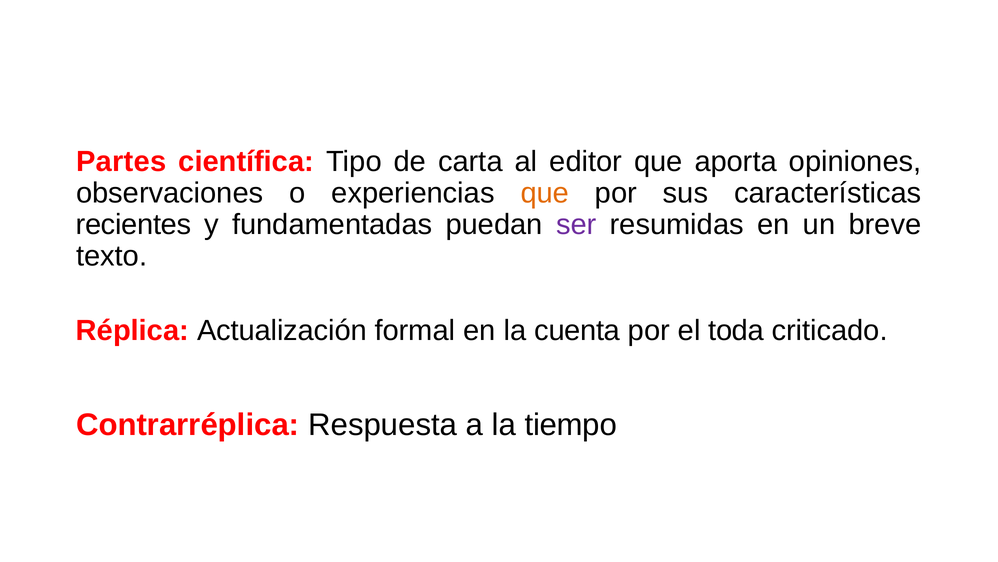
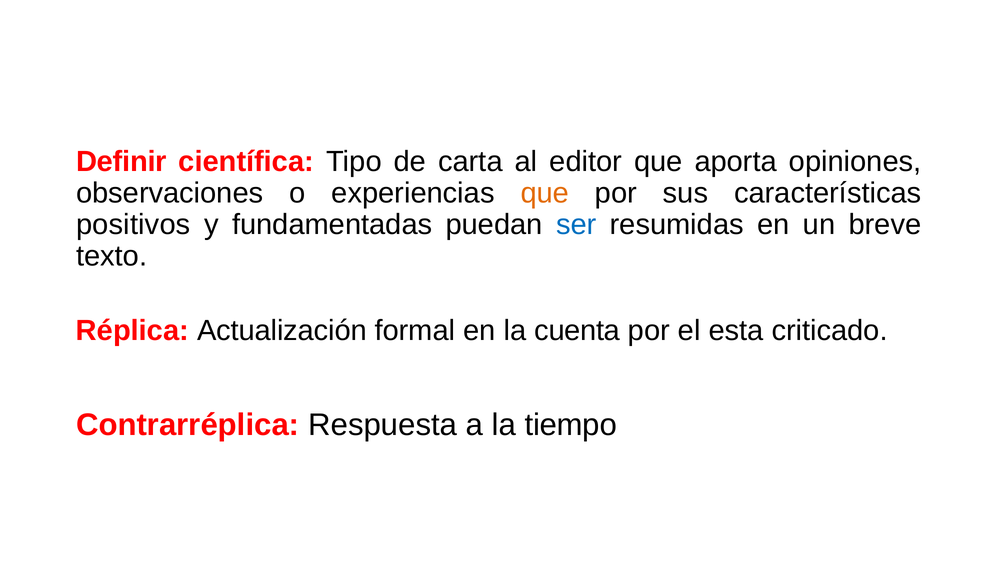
Partes: Partes -> Definir
recientes: recientes -> positivos
ser colour: purple -> blue
toda: toda -> esta
